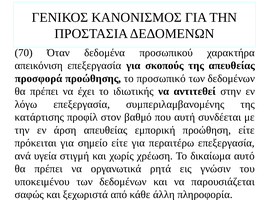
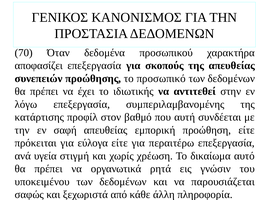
απεικόνιση: απεικόνιση -> αποφασίζει
προσφορά: προσφορά -> συνεπειών
άρση: άρση -> σαφή
σημείο: σημείο -> εύλογα
